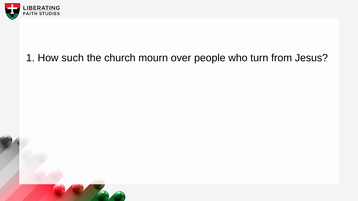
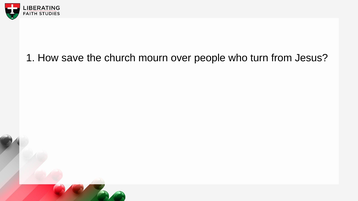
such: such -> save
